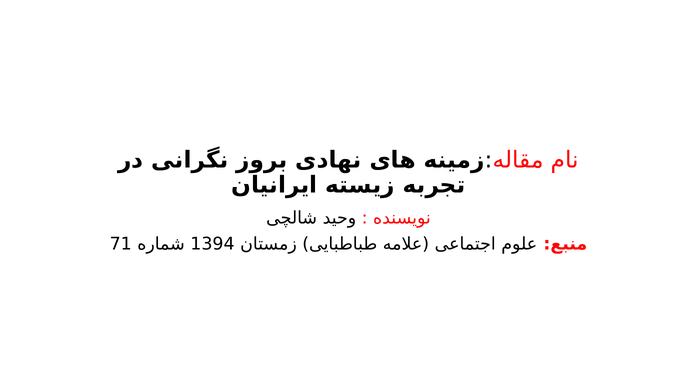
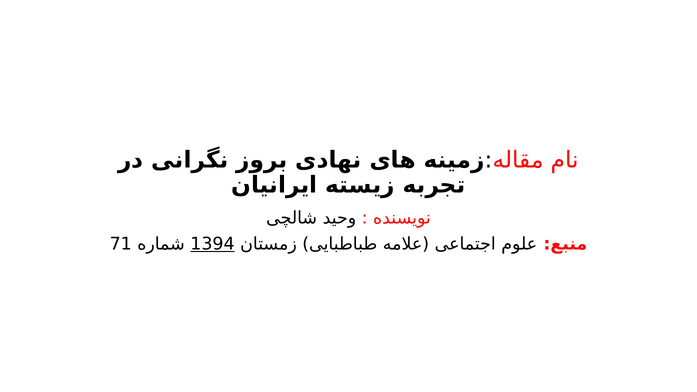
1394 underline: none -> present
